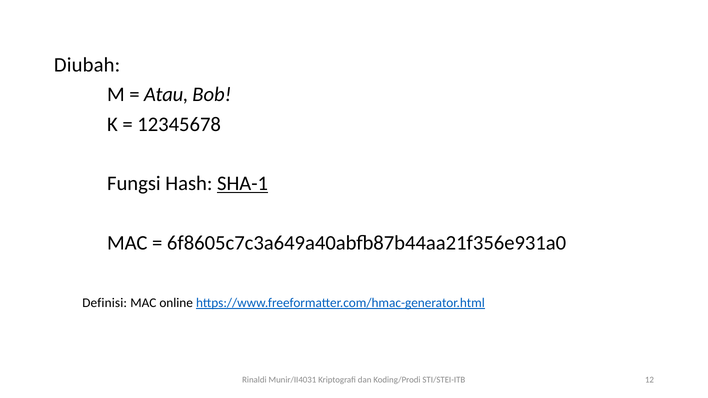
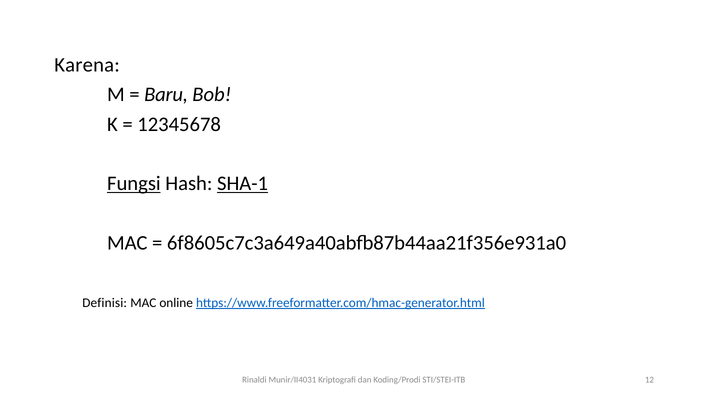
Diubah: Diubah -> Karena
Atau: Atau -> Baru
Fungsi underline: none -> present
